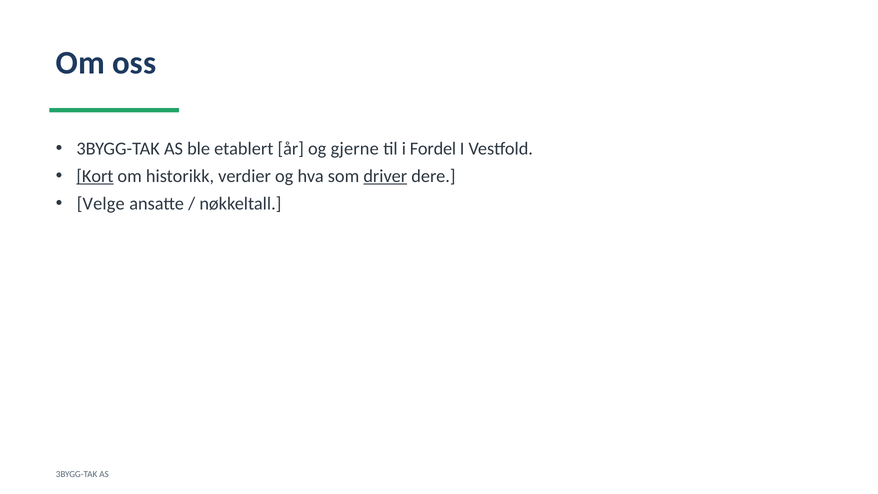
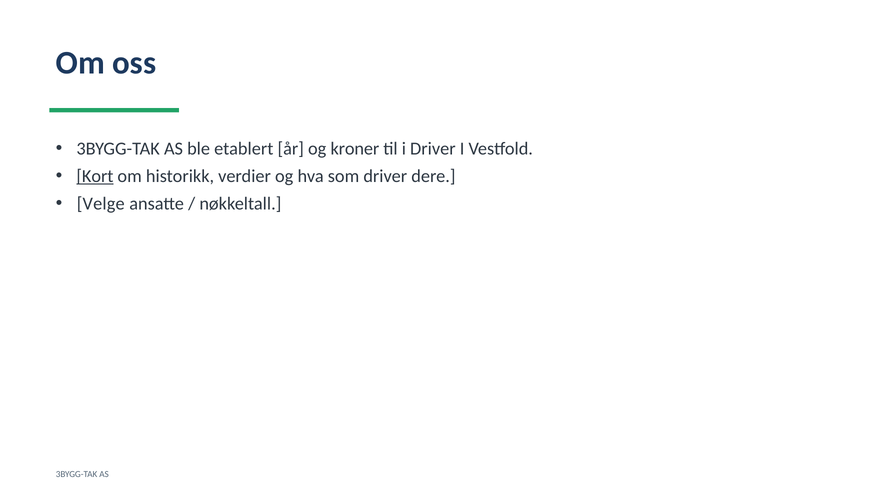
gjerne: gjerne -> kroner
i Fordel: Fordel -> Driver
driver at (385, 176) underline: present -> none
